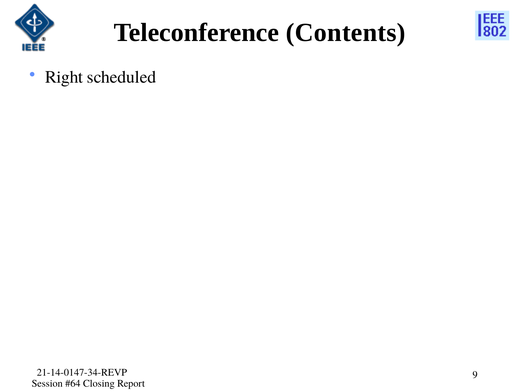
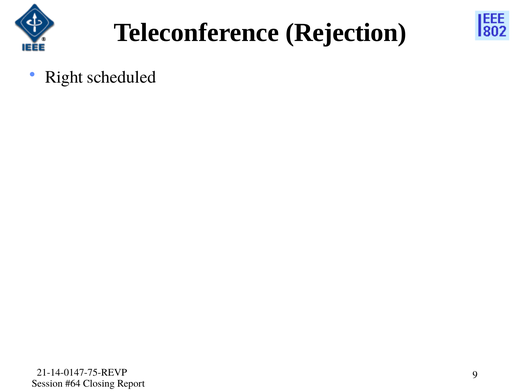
Contents: Contents -> Rejection
21-14-0147-34-REVP: 21-14-0147-34-REVP -> 21-14-0147-75-REVP
